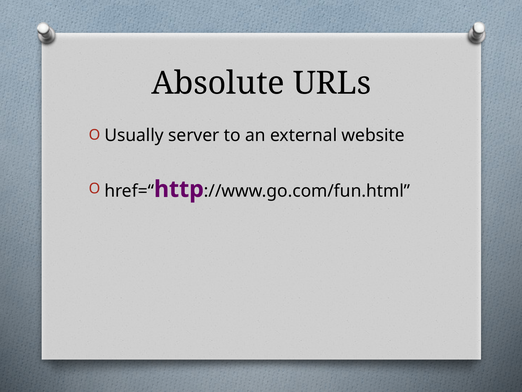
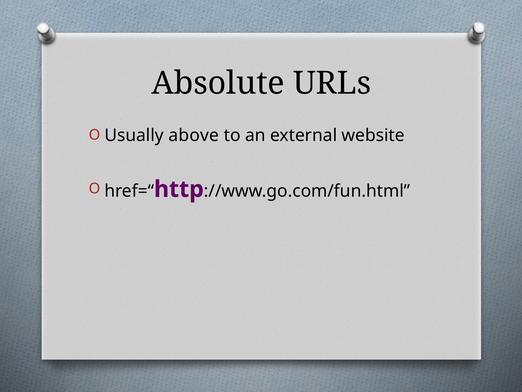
server: server -> above
